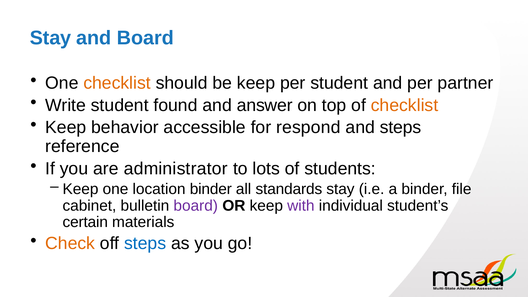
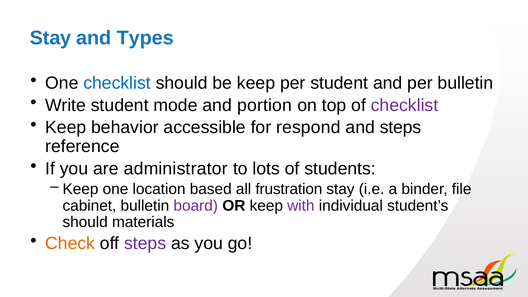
and Board: Board -> Types
checklist at (117, 83) colour: orange -> blue
per partner: partner -> bulletin
found: found -> mode
answer: answer -> portion
checklist at (405, 105) colour: orange -> purple
location binder: binder -> based
standards: standards -> frustration
certain at (85, 222): certain -> should
steps at (145, 244) colour: blue -> purple
